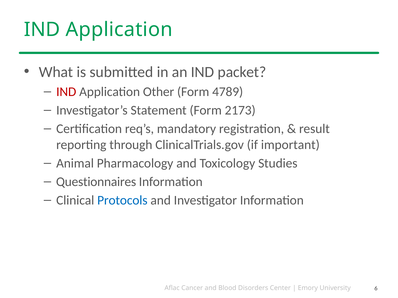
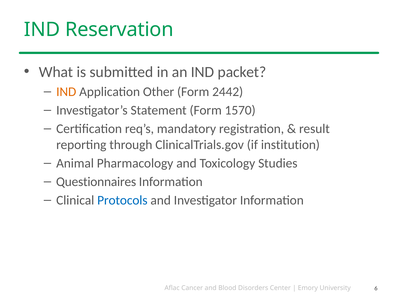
Application at (119, 30): Application -> Reservation
IND at (66, 92) colour: red -> orange
4789: 4789 -> 2442
2173: 2173 -> 1570
important: important -> institution
